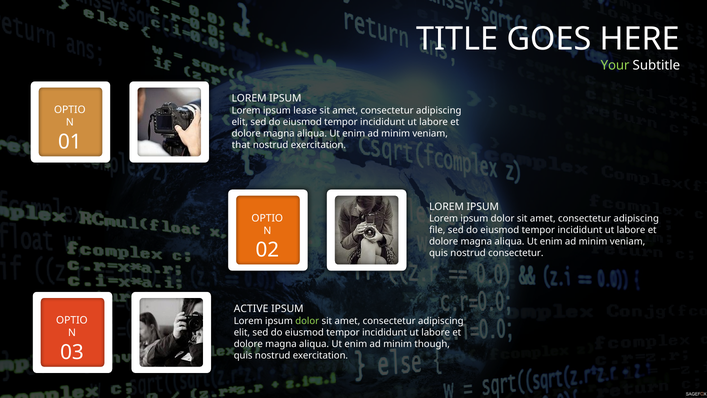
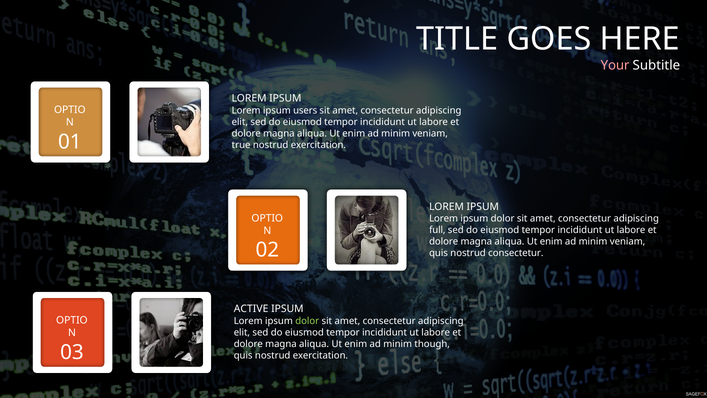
Your colour: light green -> pink
lease: lease -> users
that: that -> true
file: file -> full
